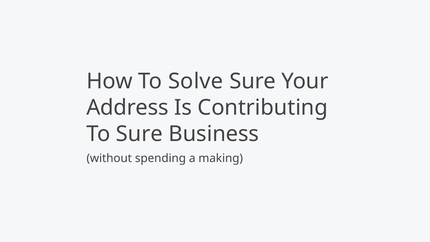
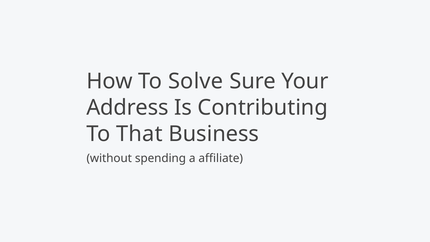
To Sure: Sure -> That
making: making -> affiliate
